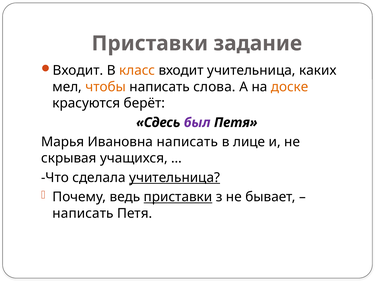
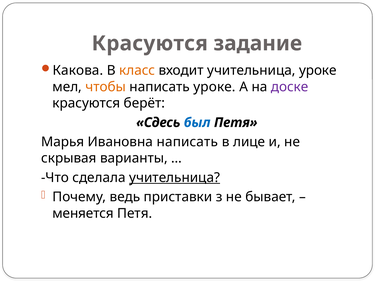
Приставки at (150, 43): Приставки -> Красуются
Входит at (78, 70): Входит -> Какова
учительница каких: каких -> уроке
написать слова: слова -> уроке
доске colour: orange -> purple
был colour: purple -> blue
учащихся: учащихся -> варианты
приставки at (178, 196) underline: present -> none
написать at (83, 213): написать -> меняется
